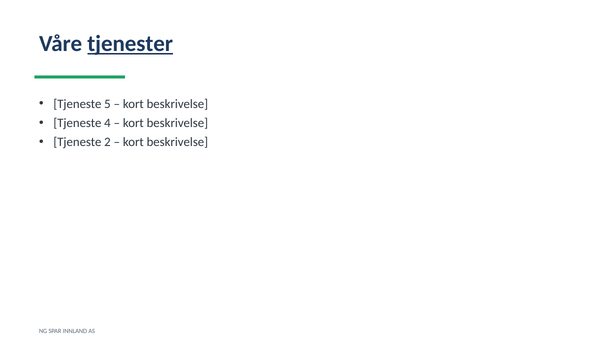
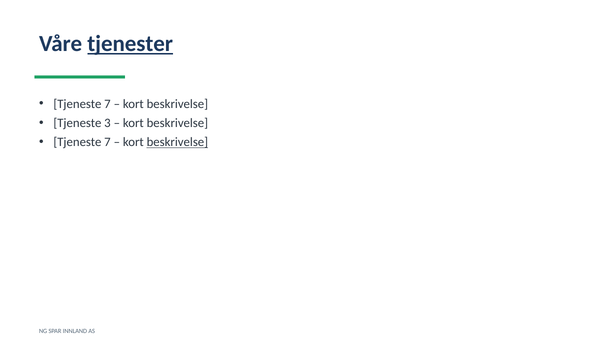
5 at (107, 104): 5 -> 7
4: 4 -> 3
2 at (107, 142): 2 -> 7
beskrivelse at (177, 142) underline: none -> present
